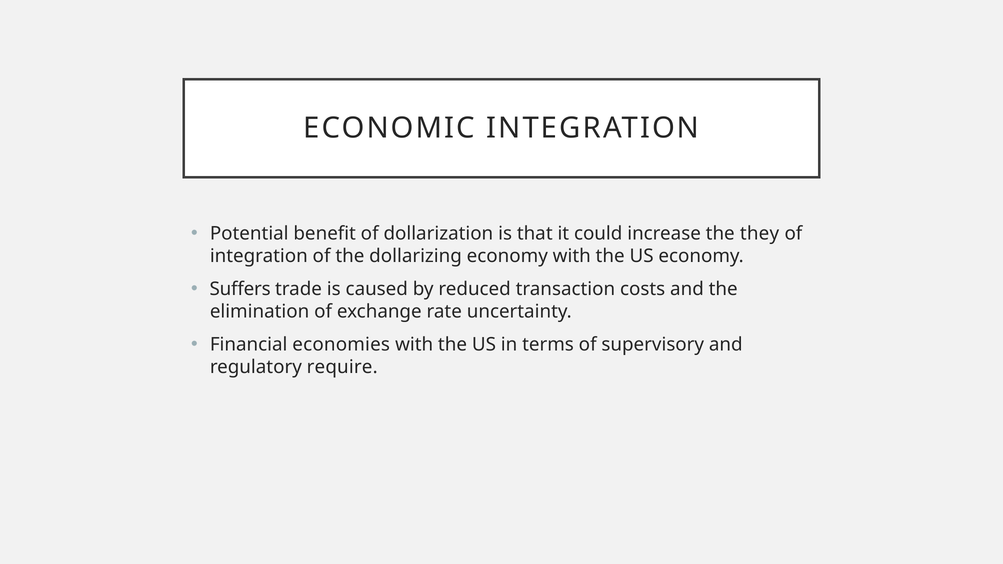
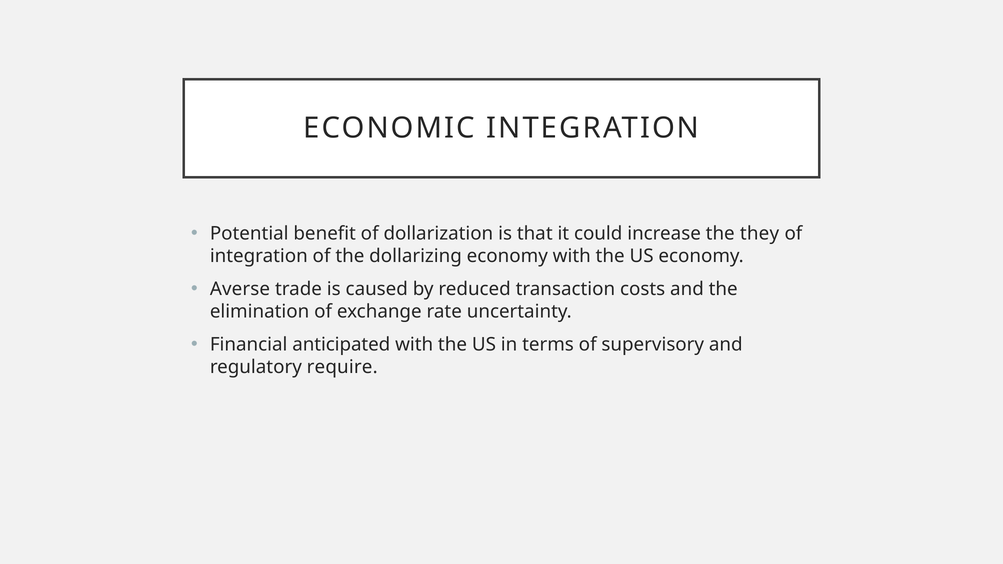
Suffers: Suffers -> Averse
economies: economies -> anticipated
